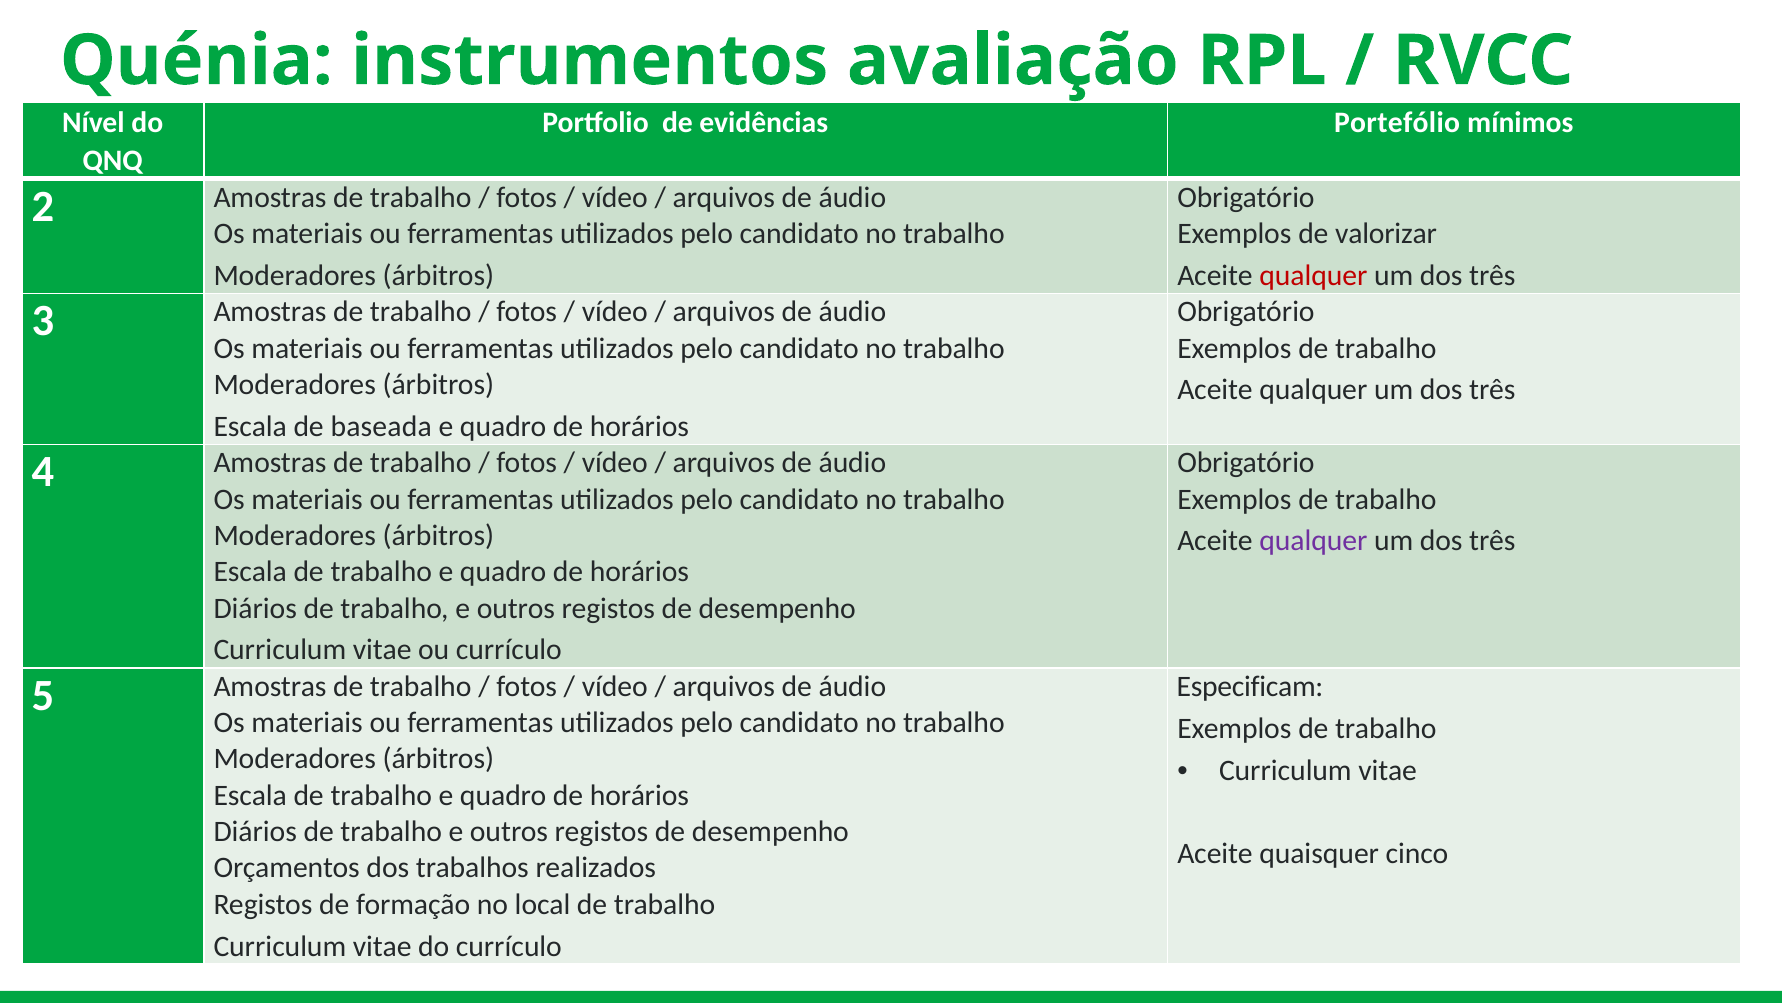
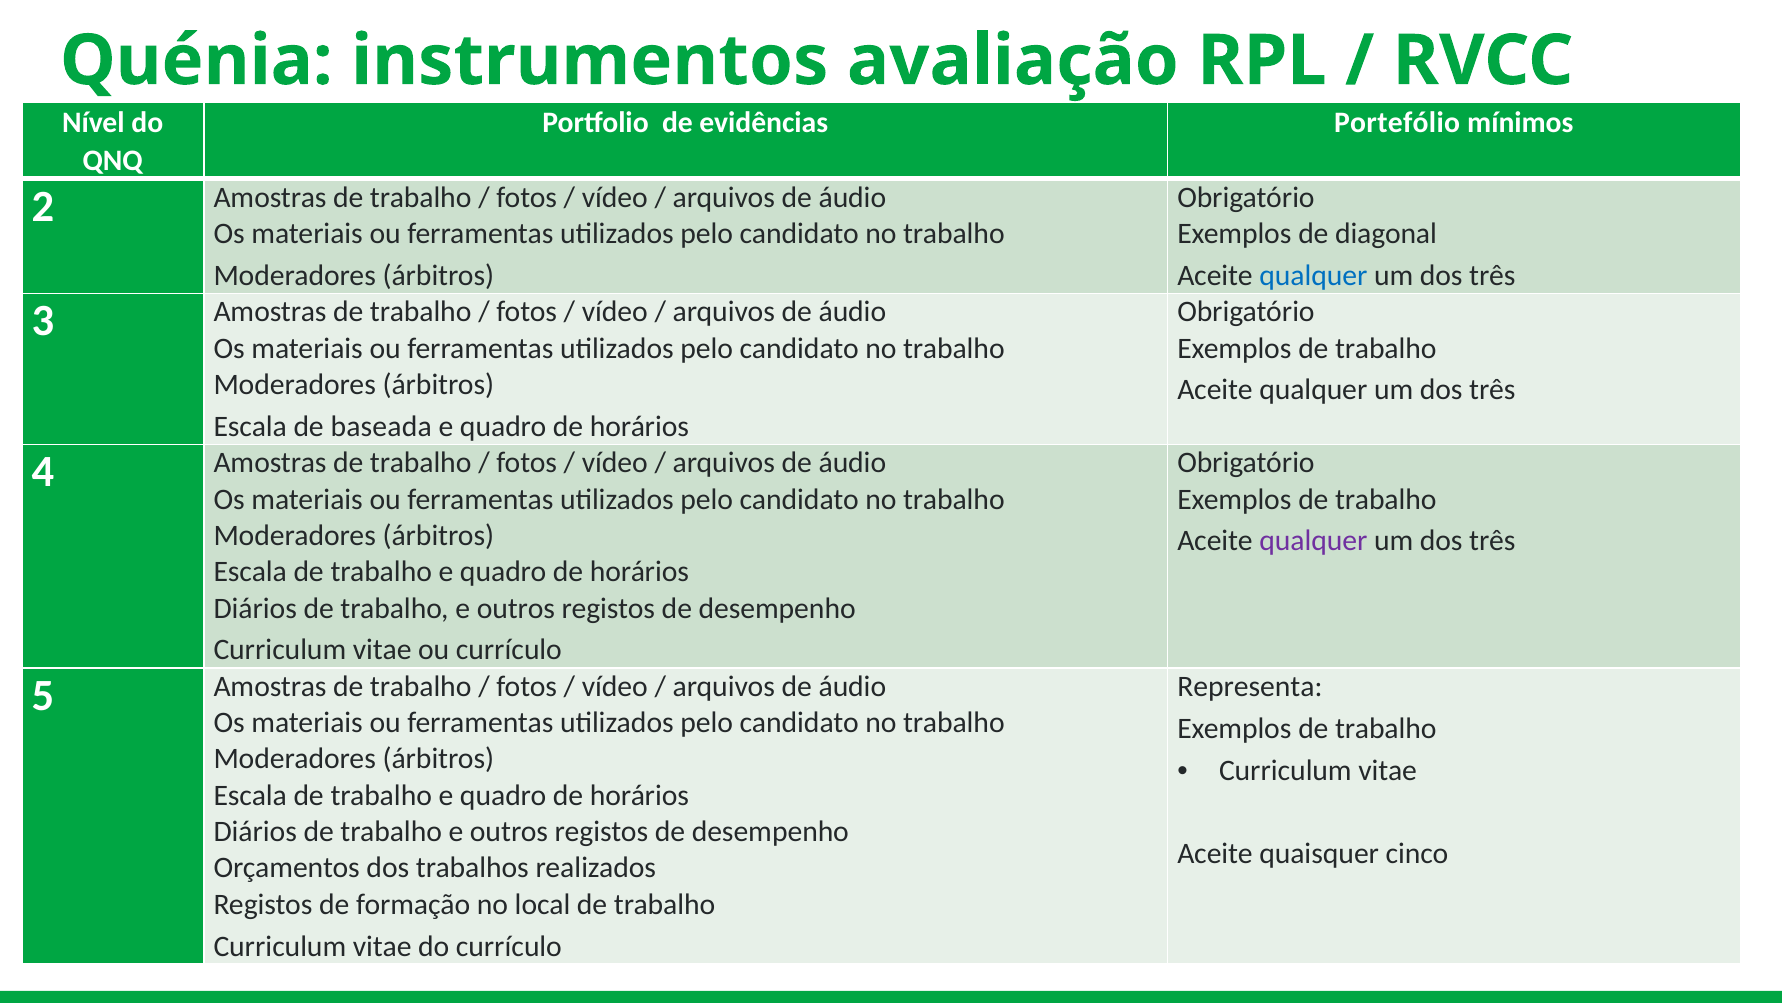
valorizar: valorizar -> diagonal
qualquer at (1313, 275) colour: red -> blue
Especificam: Especificam -> Representa
